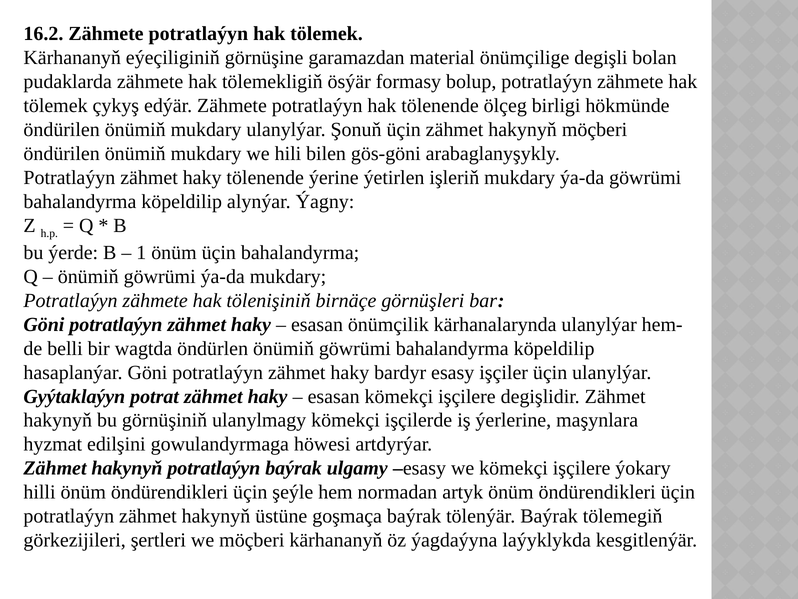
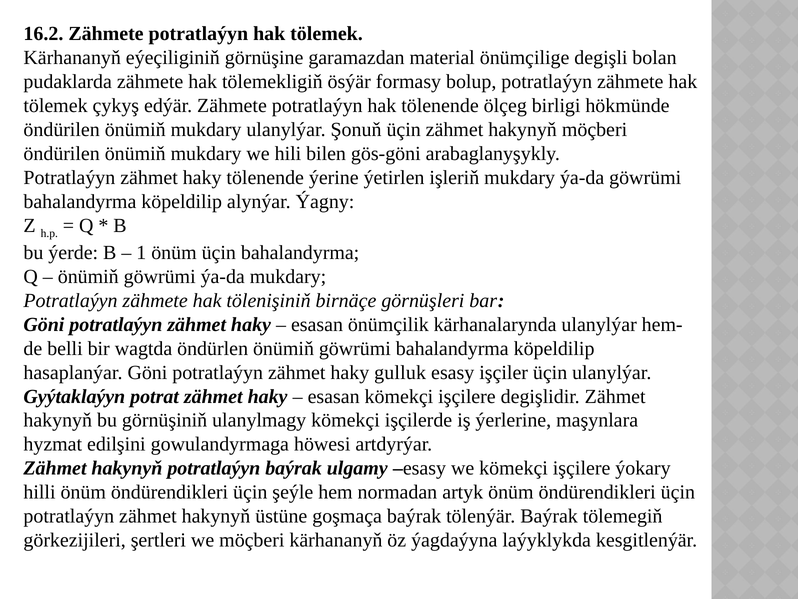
bardyr: bardyr -> gulluk
